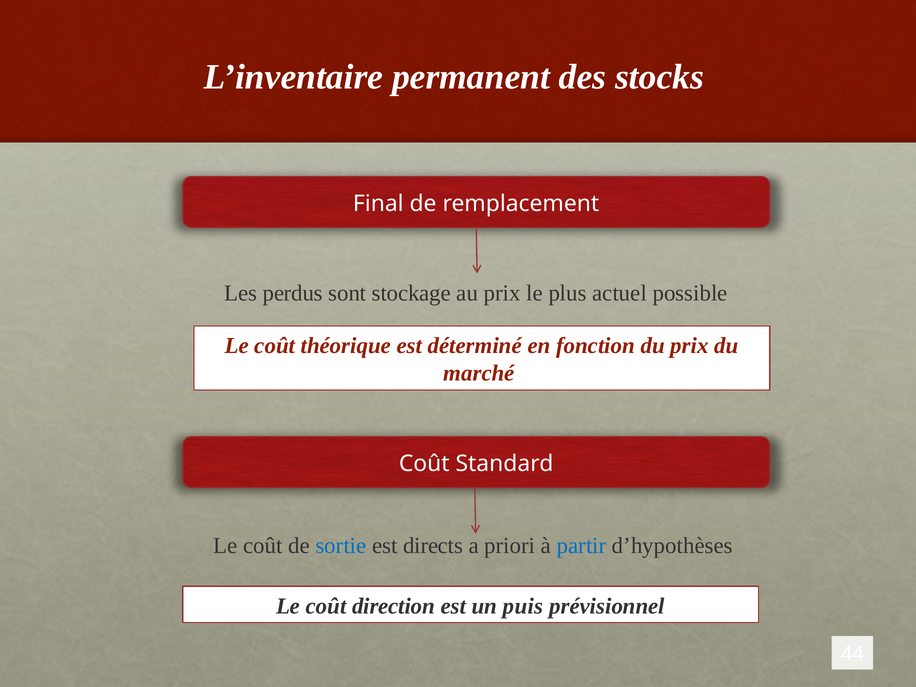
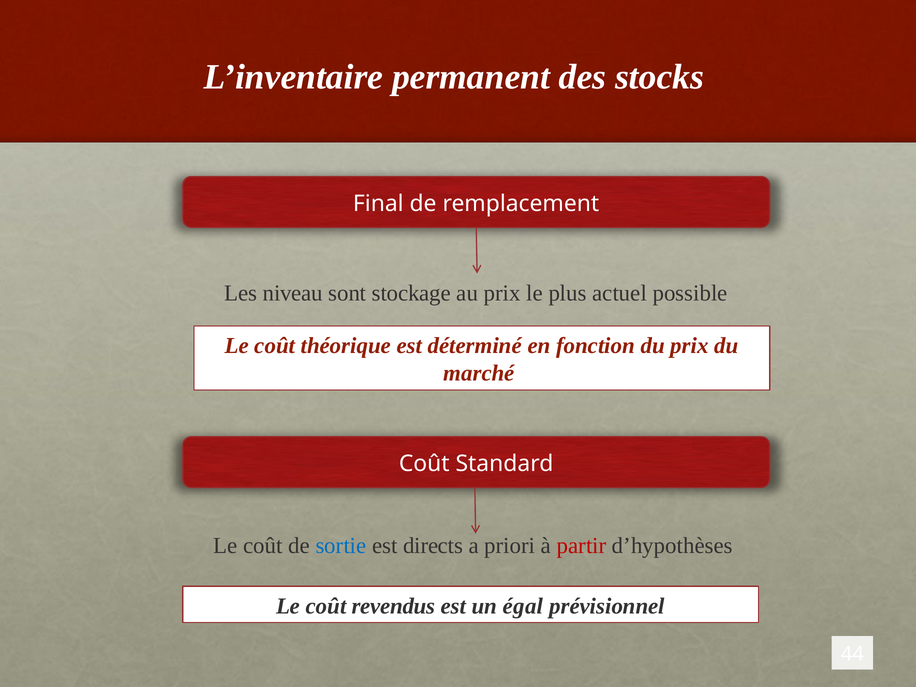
perdus: perdus -> niveau
partir colour: blue -> red
direction: direction -> revendus
puis: puis -> égal
